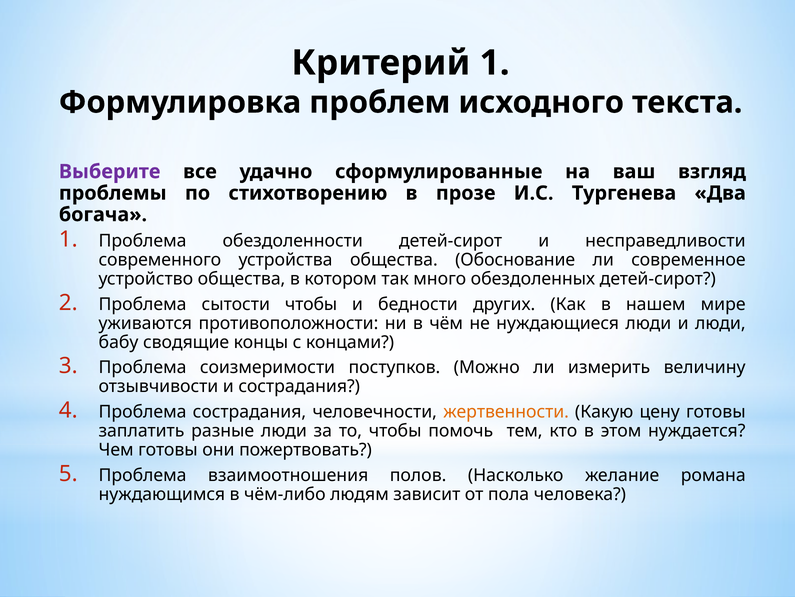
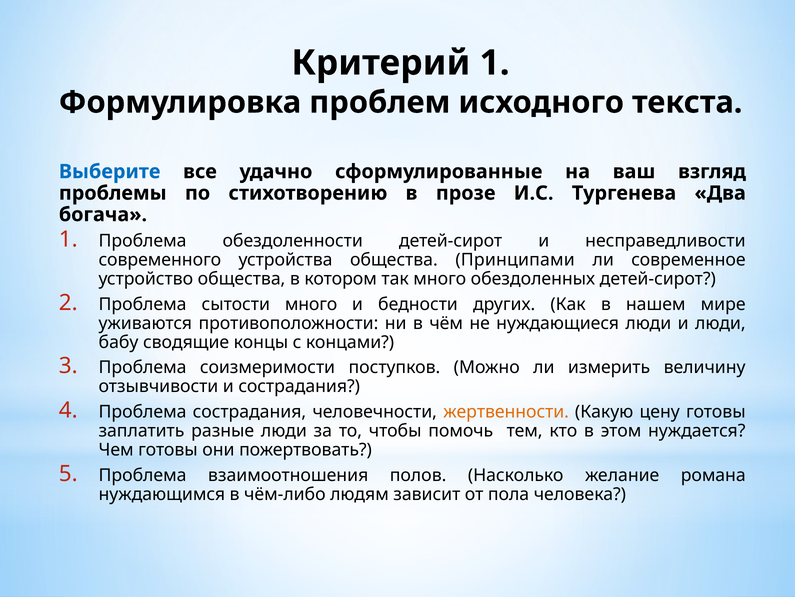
Выберите colour: purple -> blue
Обоснование: Обоснование -> Принципами
сытости чтобы: чтобы -> много
